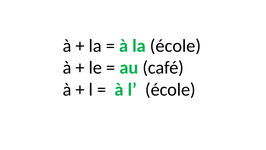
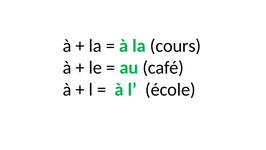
la école: école -> cours
